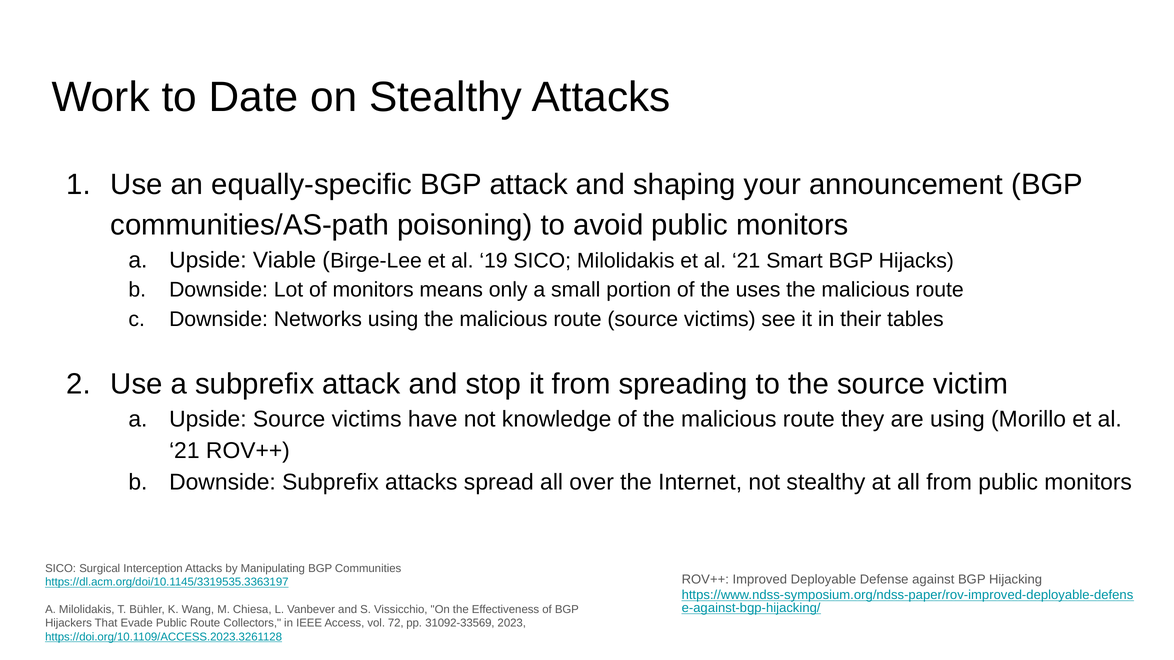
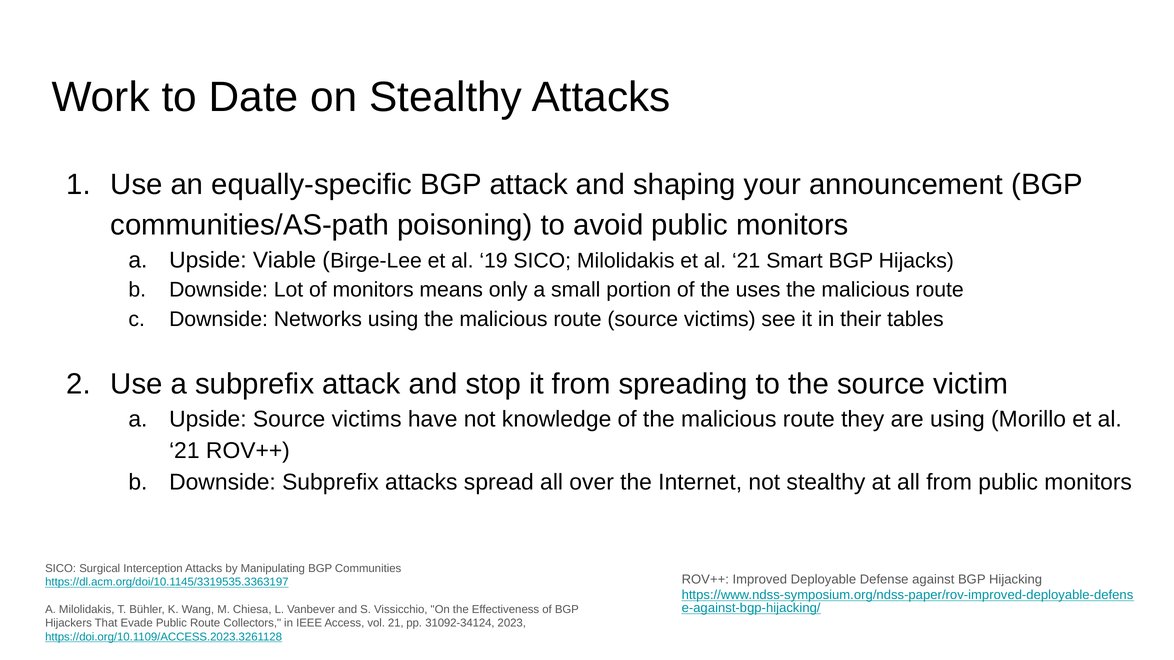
vol 72: 72 -> 21
31092-33569: 31092-33569 -> 31092-34124
